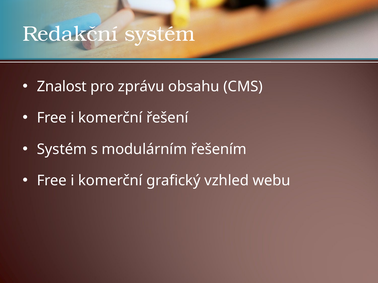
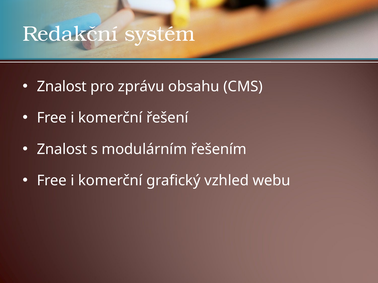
Systém at (62, 150): Systém -> Znalost
